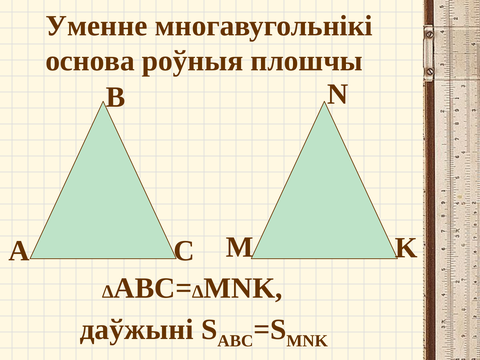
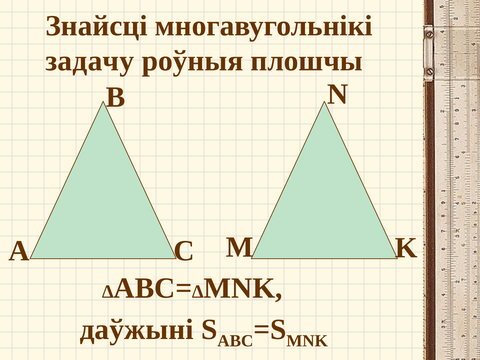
Уменне: Уменне -> Знайсці
основа: основа -> задачу
